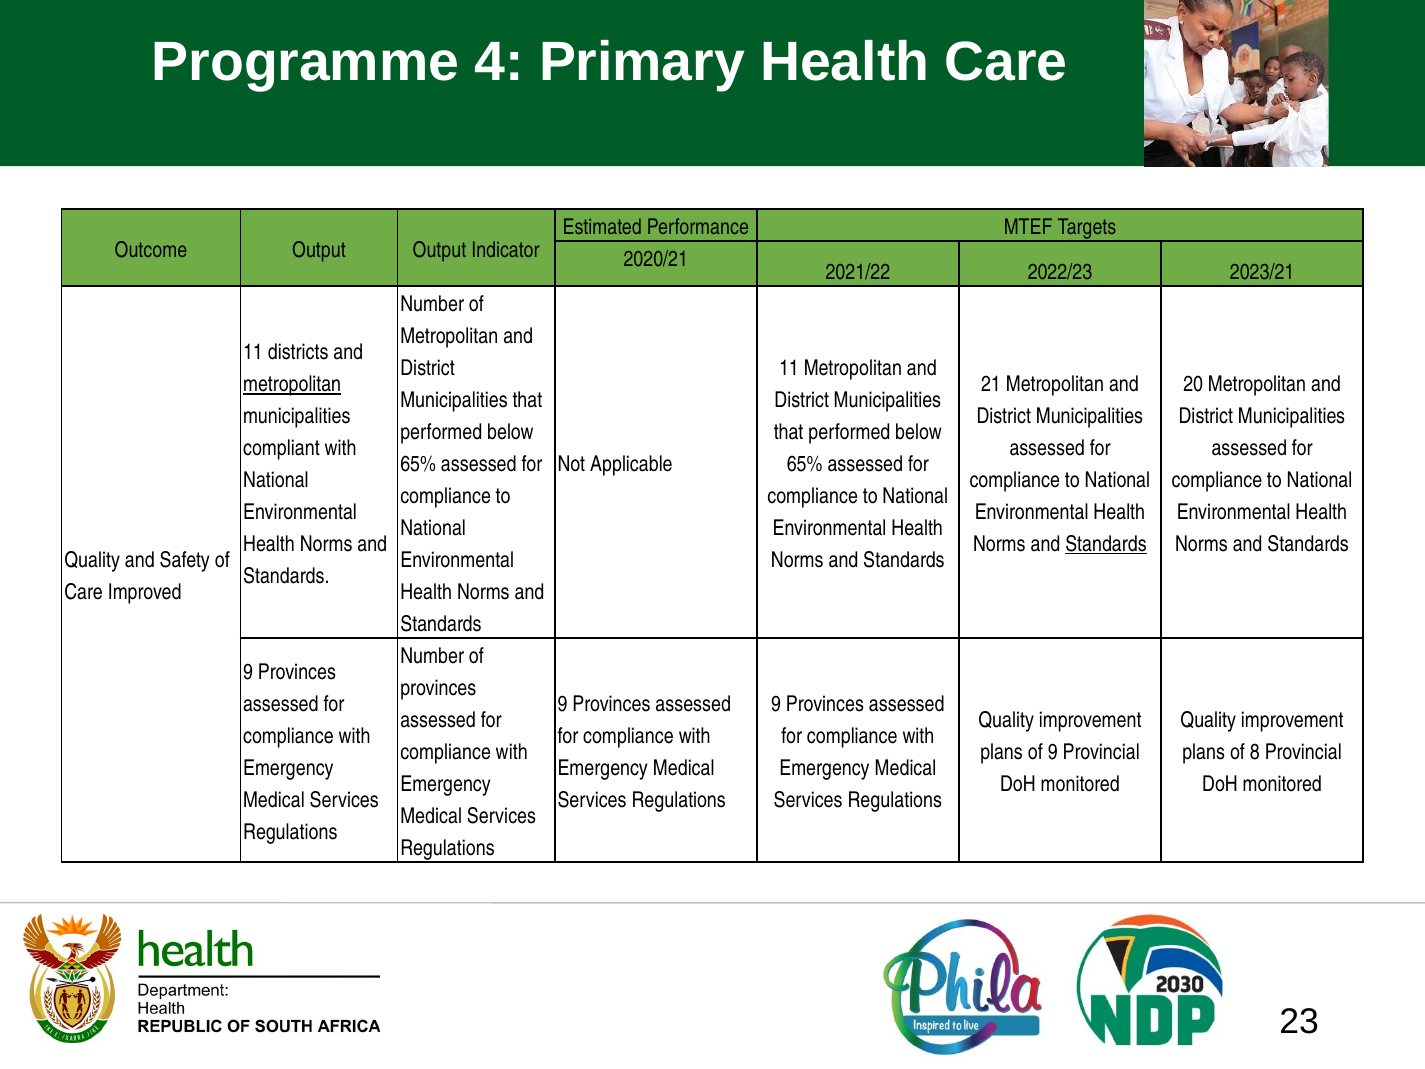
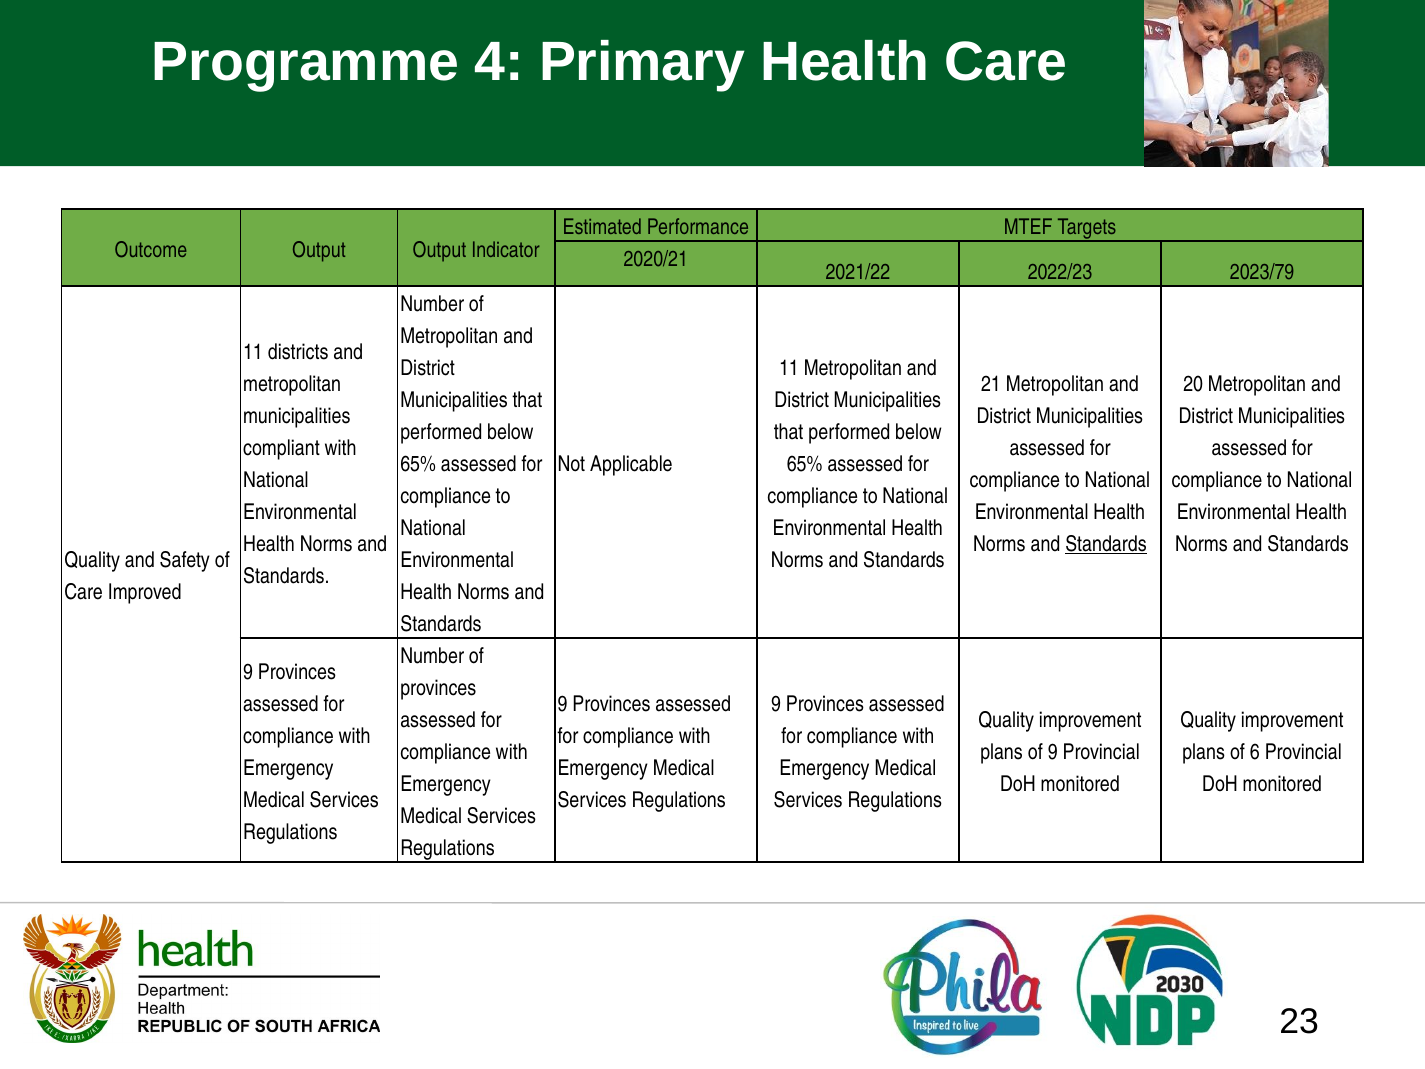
2023/21: 2023/21 -> 2023/79
metropolitan at (292, 384) underline: present -> none
8: 8 -> 6
